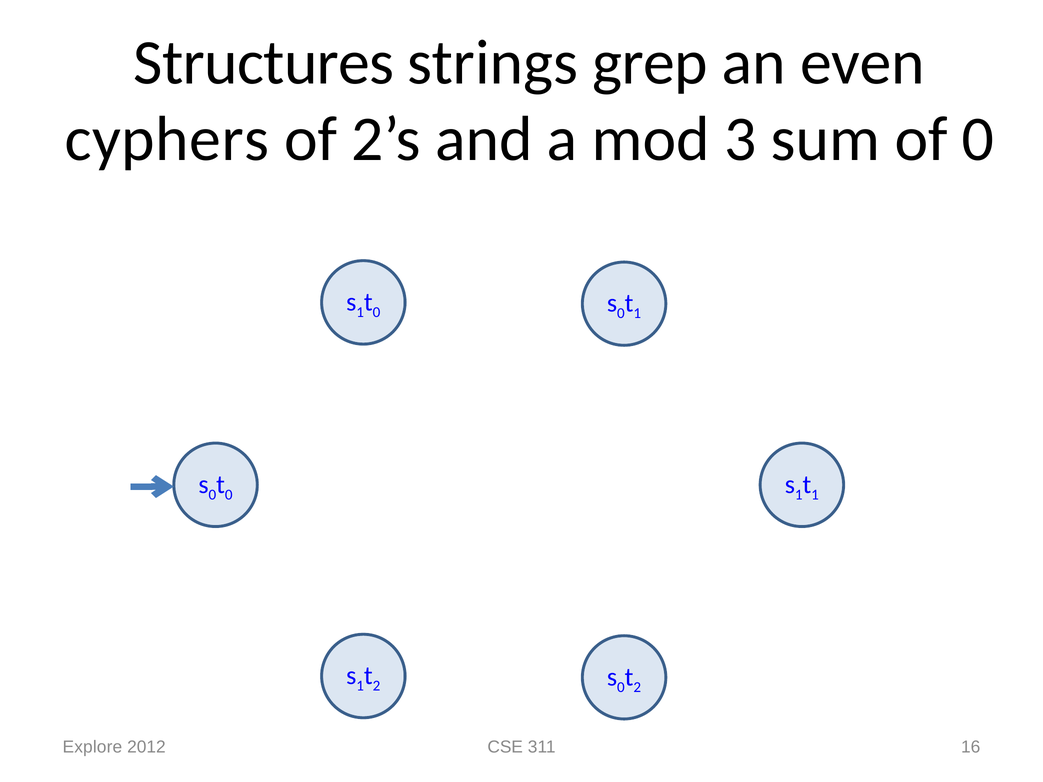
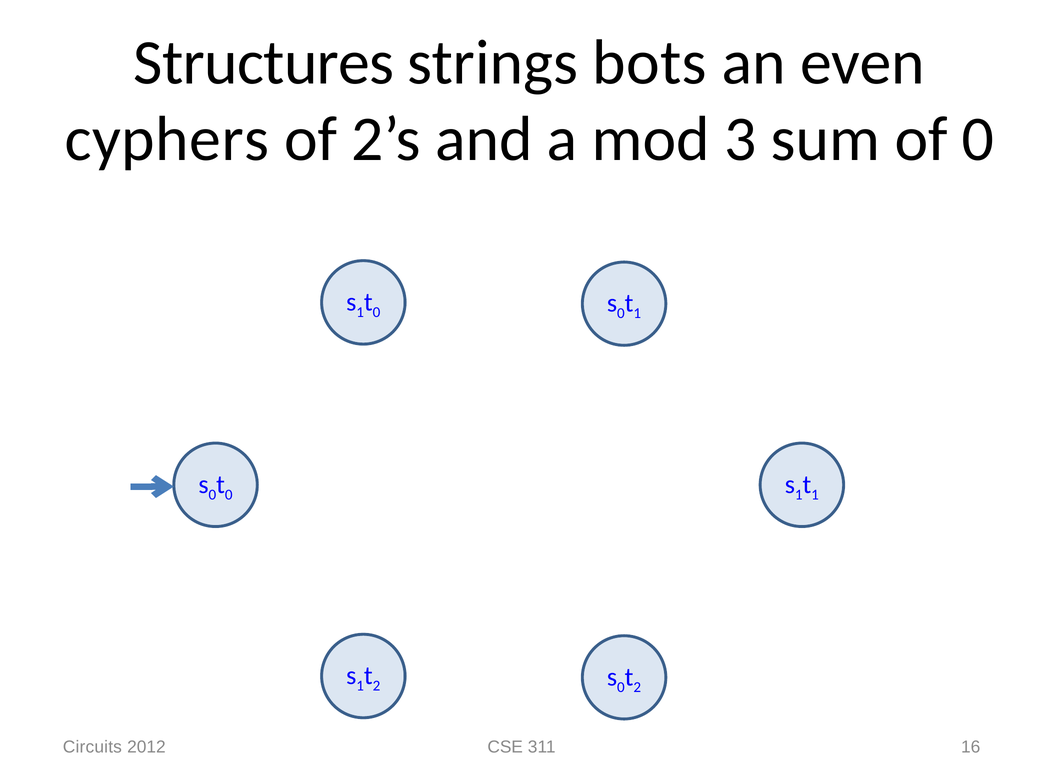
grep: grep -> bots
Explore: Explore -> Circuits
